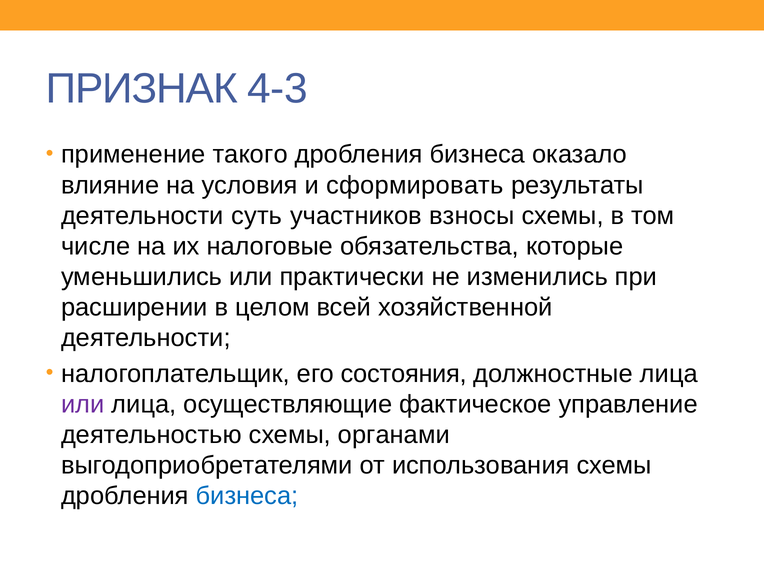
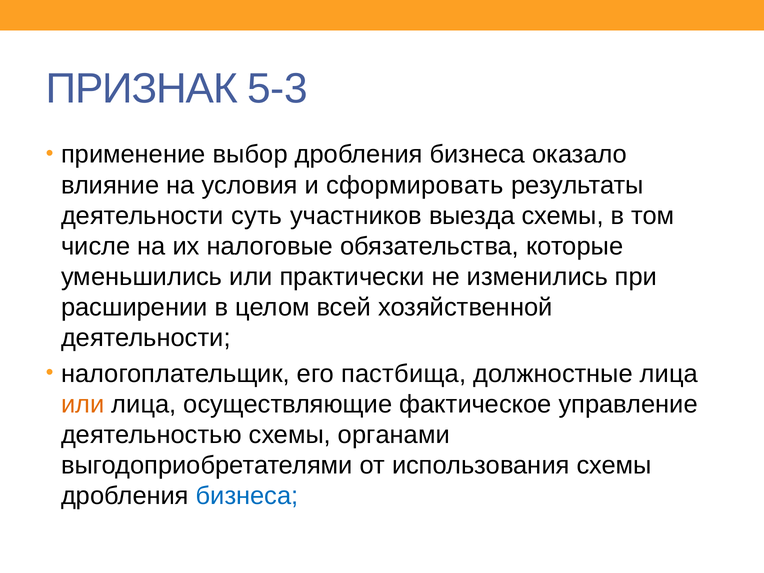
4-3: 4-3 -> 5-3
такого: такого -> выбор
взносы: взносы -> выезда
состояния: состояния -> пастбища
или at (83, 404) colour: purple -> orange
